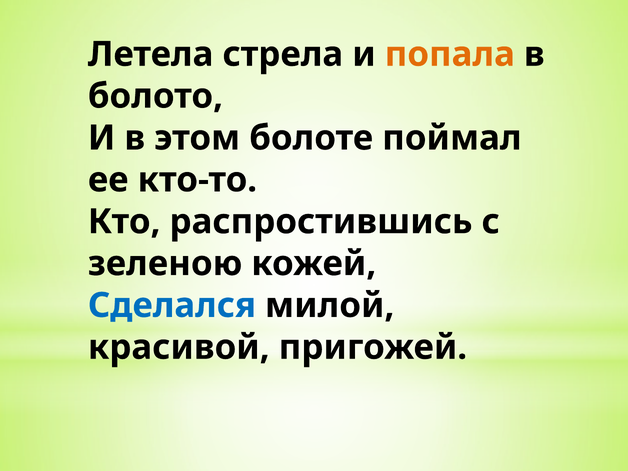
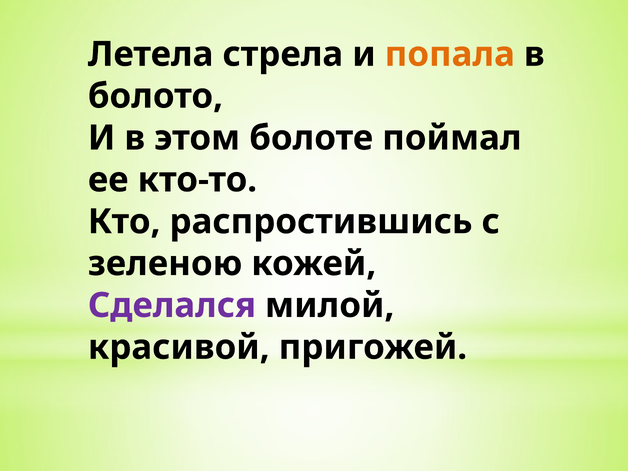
Сделался colour: blue -> purple
